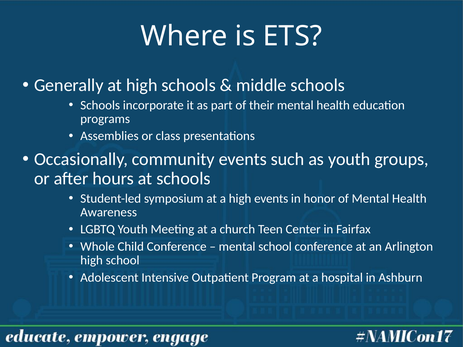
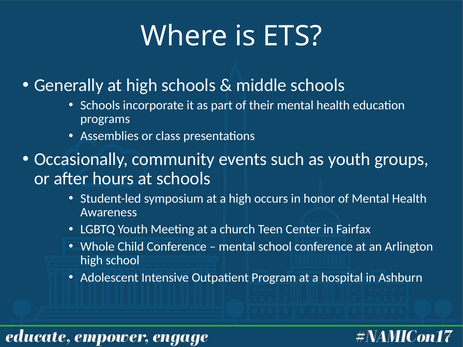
high events: events -> occurs
